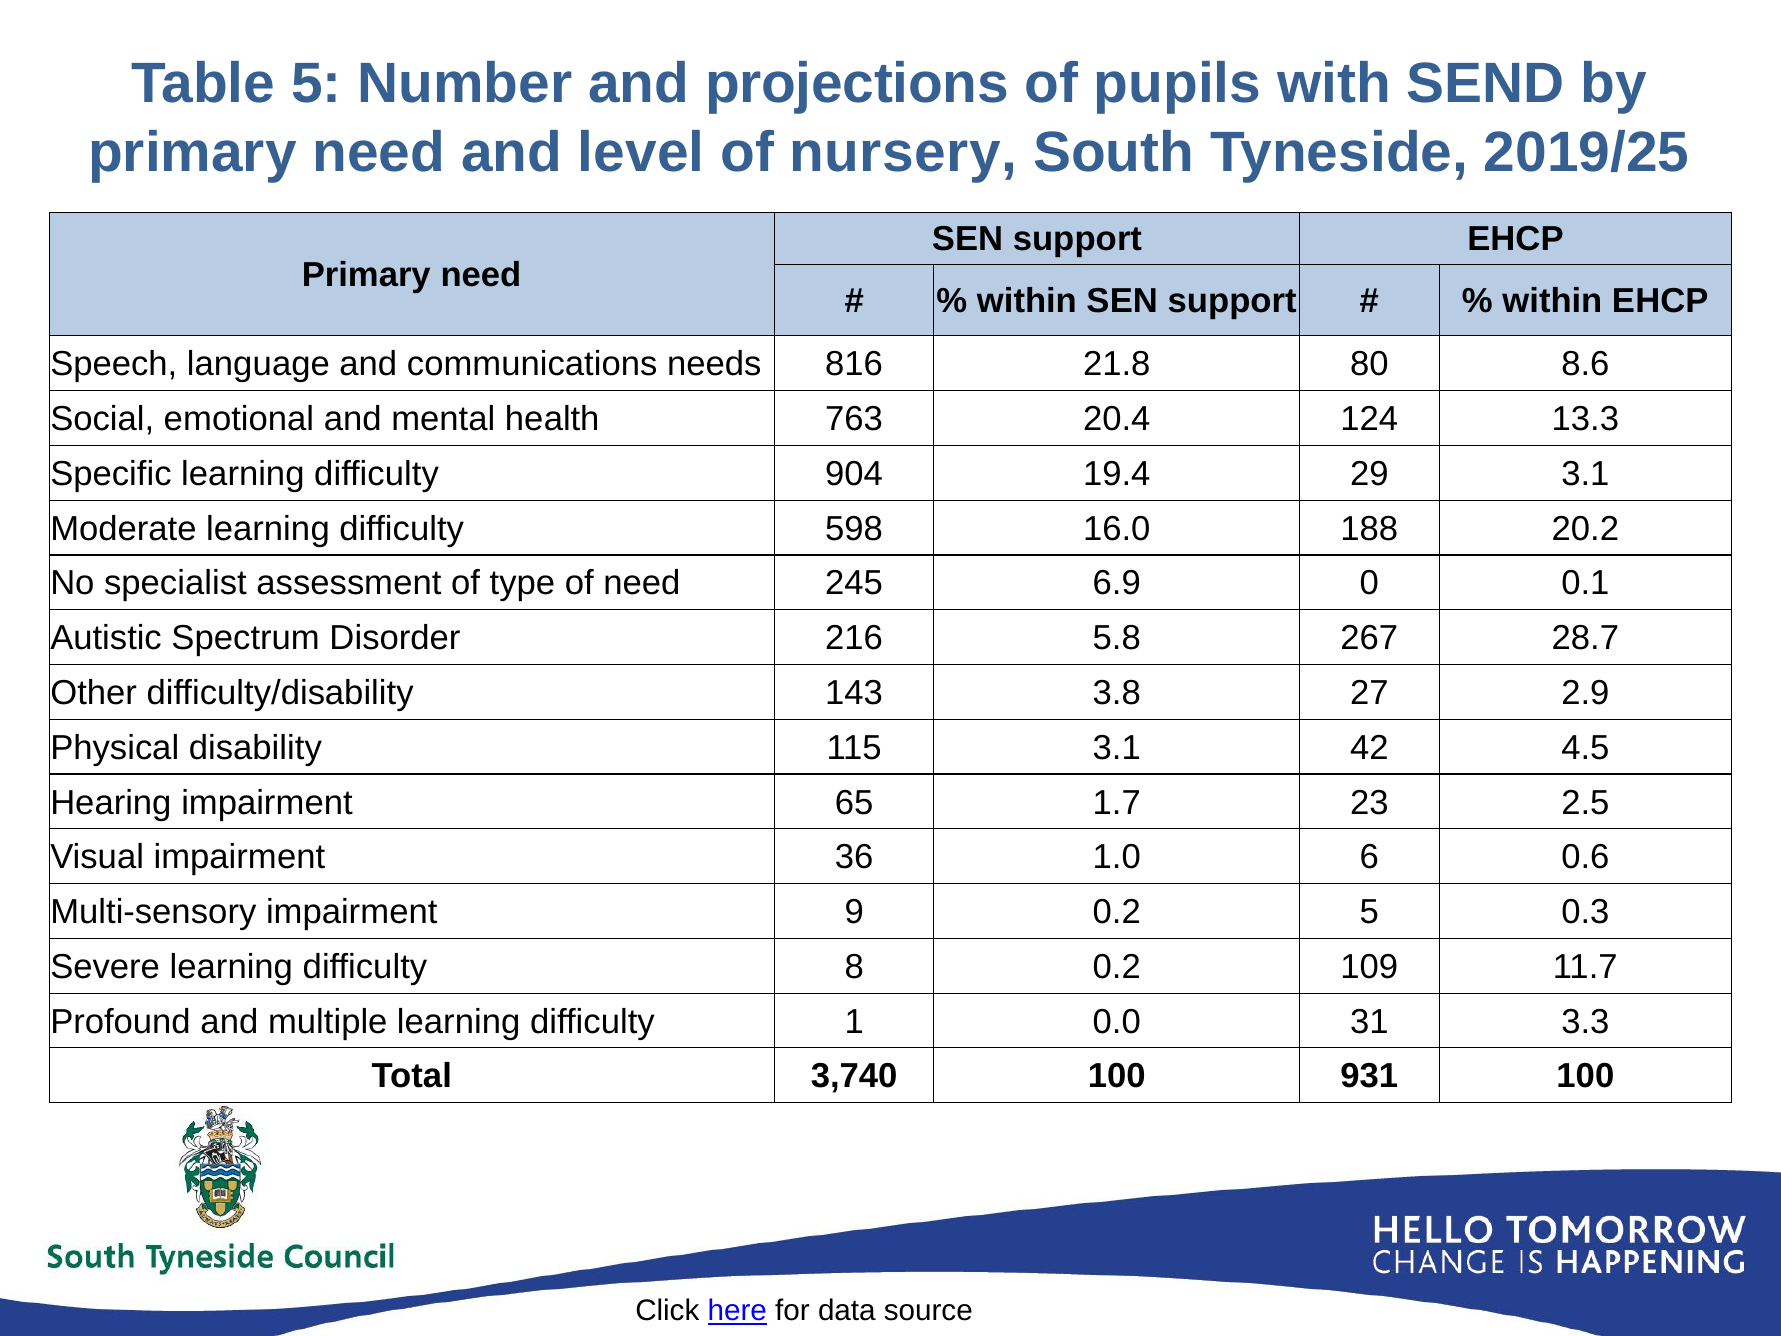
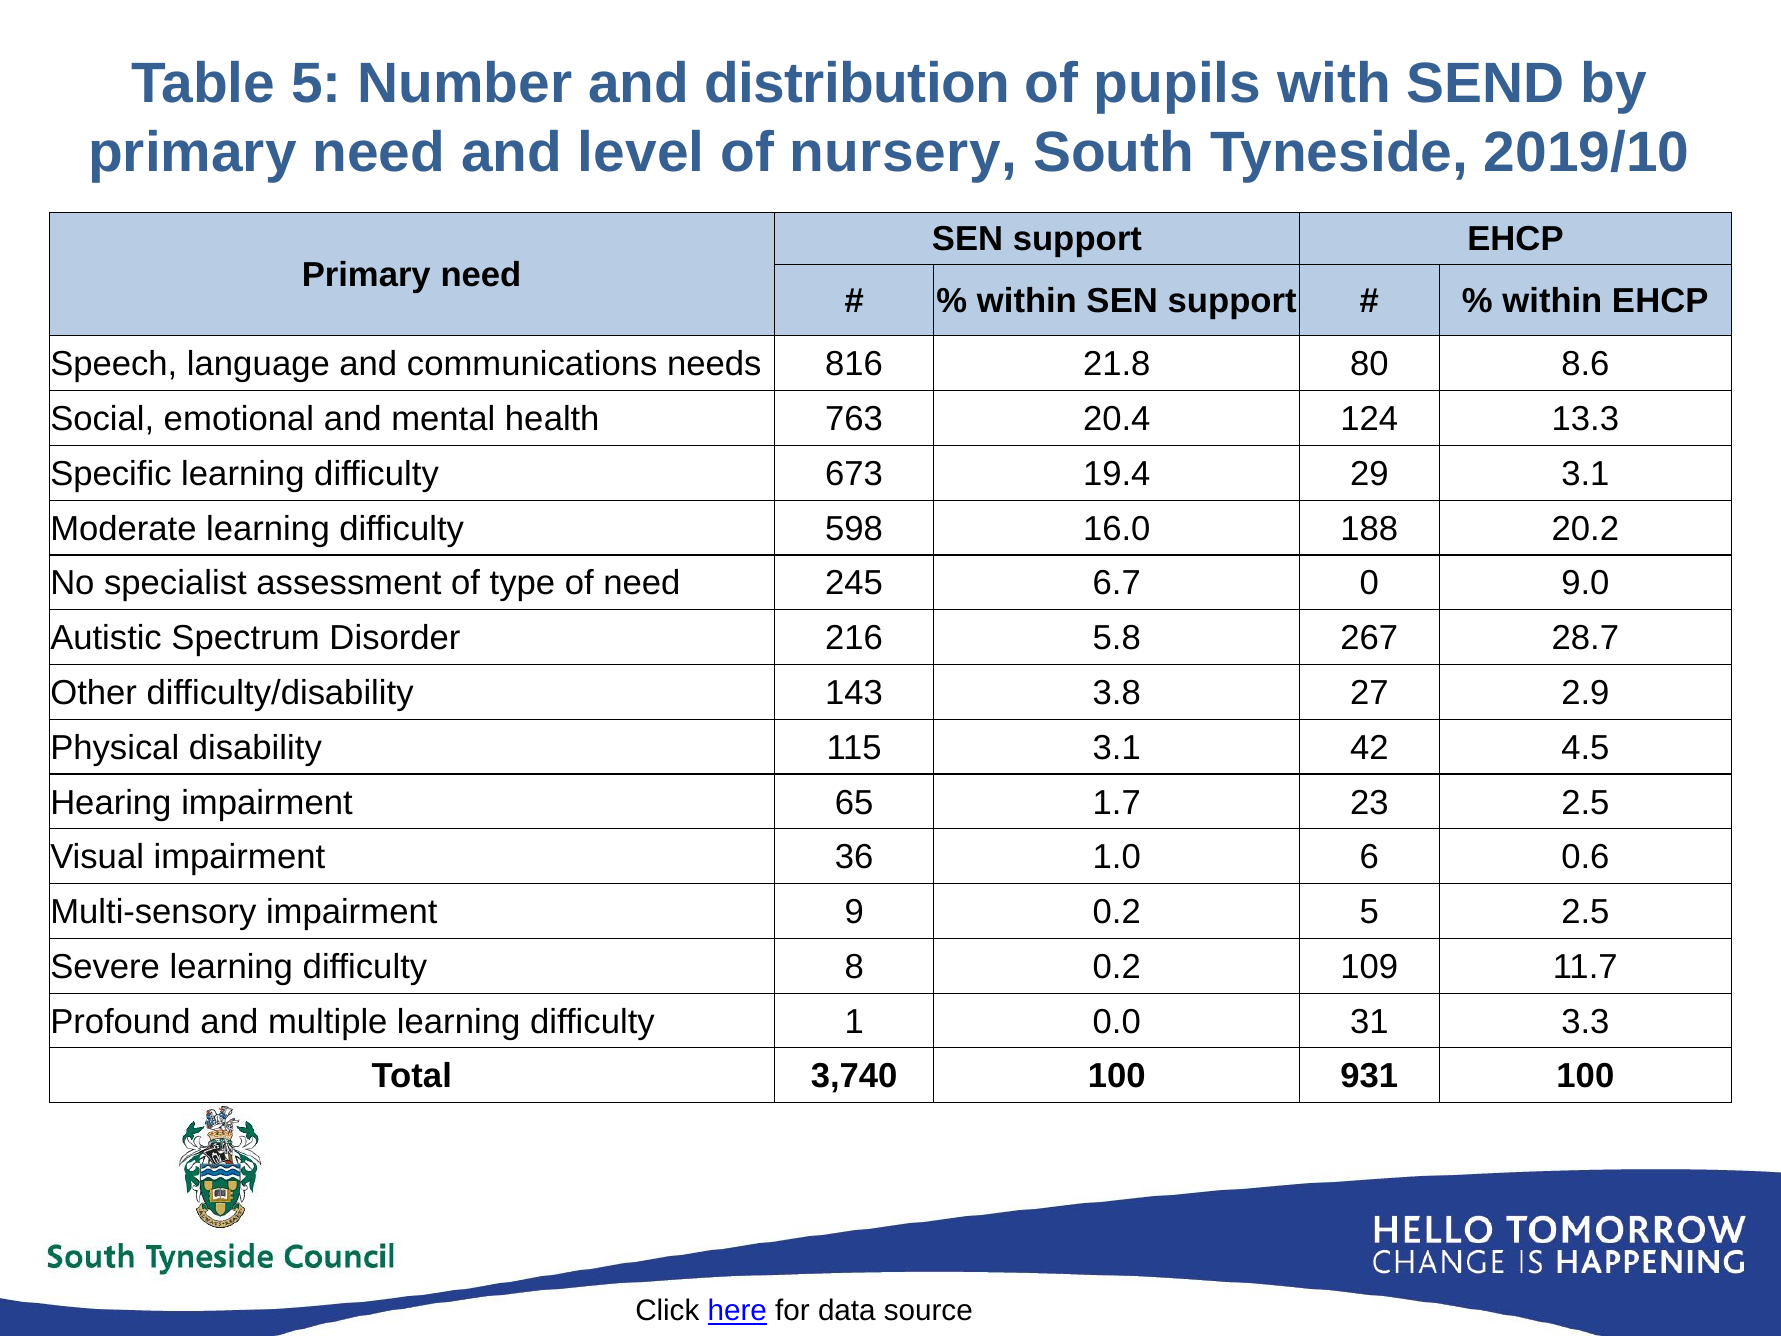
projections: projections -> distribution
2019/25: 2019/25 -> 2019/10
904: 904 -> 673
6.9: 6.9 -> 6.7
0.1: 0.1 -> 9.0
5 0.3: 0.3 -> 2.5
